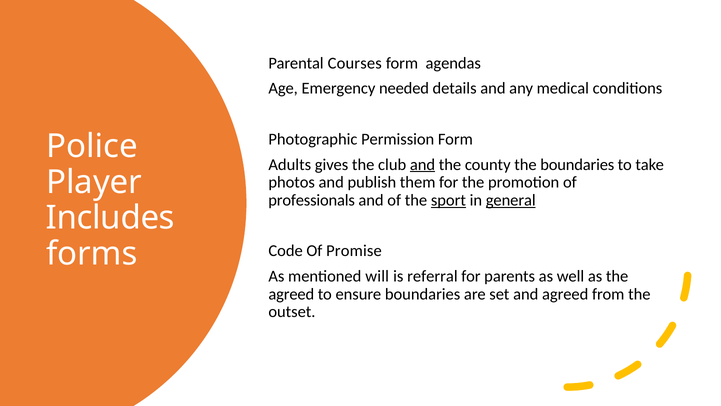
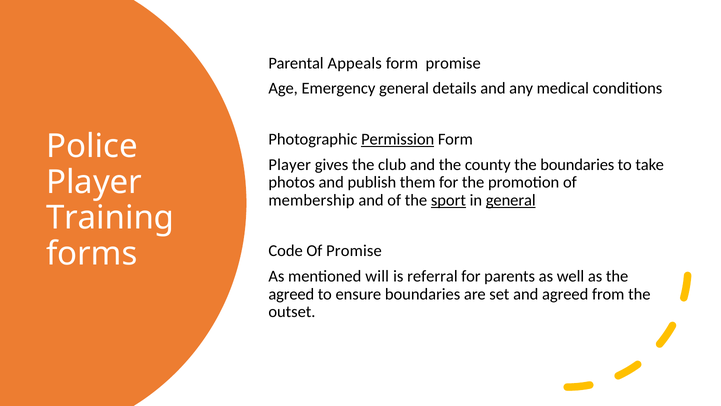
Courses: Courses -> Appeals
form agendas: agendas -> promise
Emergency needed: needed -> general
Permission underline: none -> present
Adults at (290, 164): Adults -> Player
and at (423, 164) underline: present -> none
professionals: professionals -> membership
Includes: Includes -> Training
